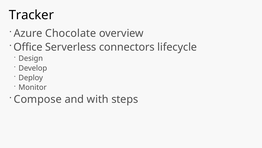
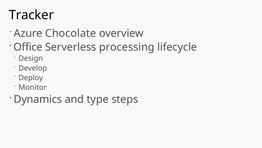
connectors: connectors -> processing
Compose: Compose -> Dynamics
with: with -> type
